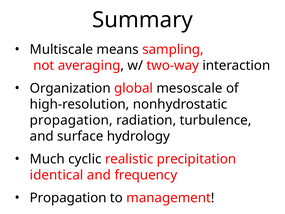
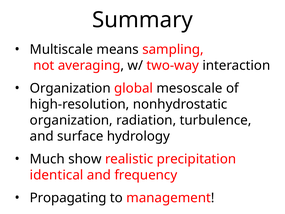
propagation at (71, 120): propagation -> organization
cyclic: cyclic -> show
Propagation at (68, 198): Propagation -> Propagating
